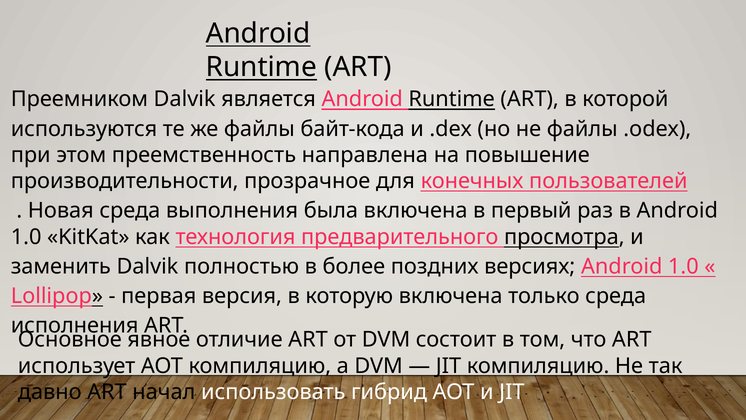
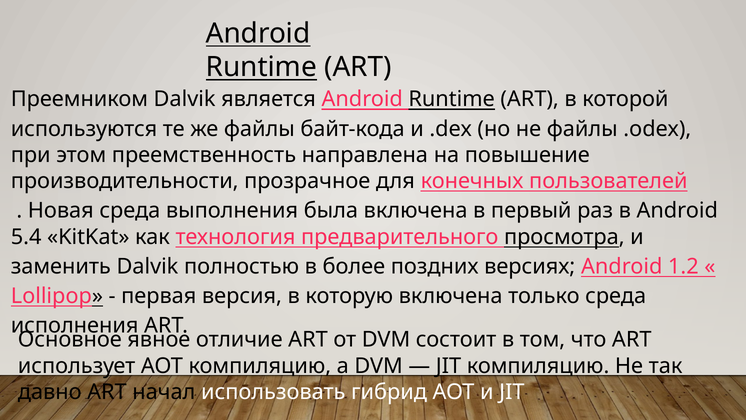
1.0 at (26, 237): 1.0 -> 5.4
версиях Android 1.0: 1.0 -> 1.2
